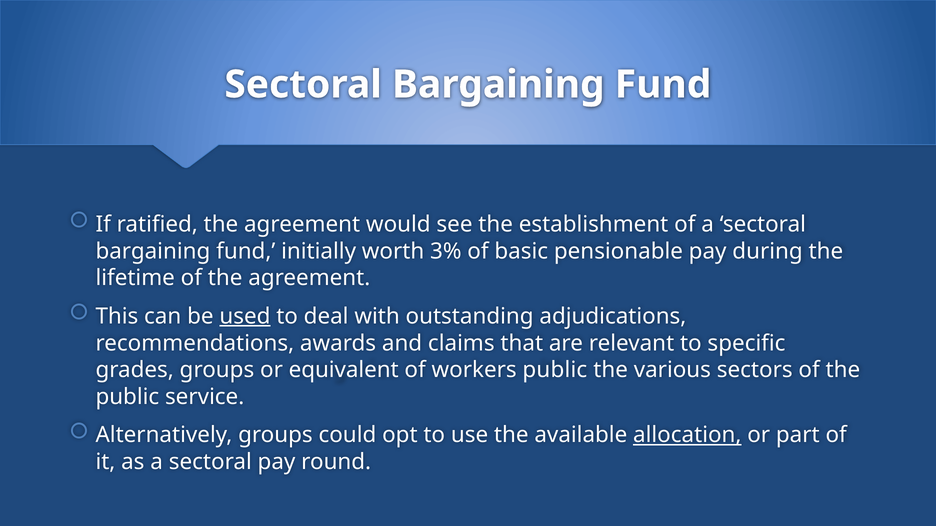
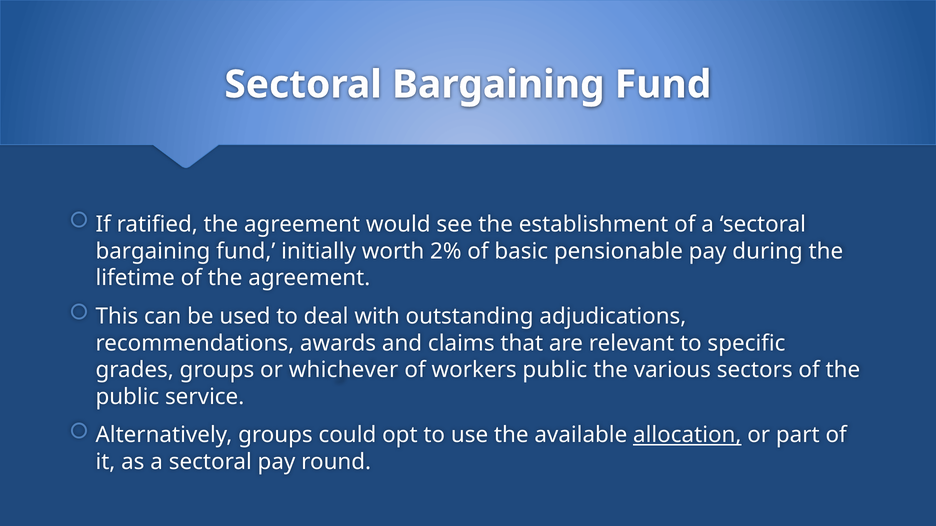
3%: 3% -> 2%
used underline: present -> none
equivalent: equivalent -> whichever
